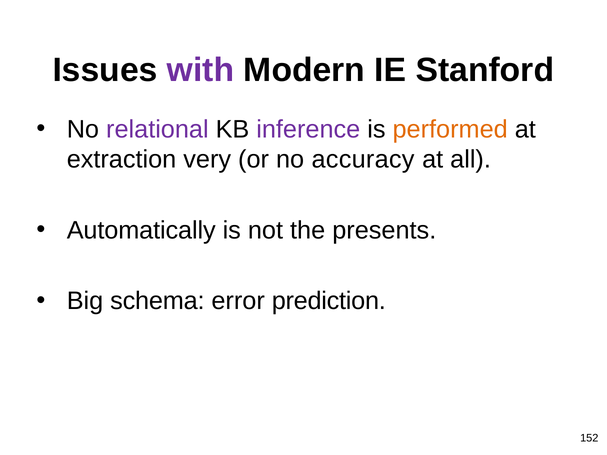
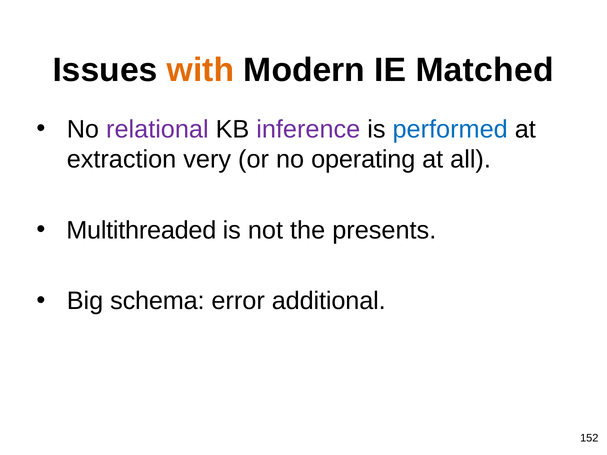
with colour: purple -> orange
Stanford: Stanford -> Matched
performed colour: orange -> blue
accuracy: accuracy -> operating
Automatically: Automatically -> Multithreaded
prediction: prediction -> additional
